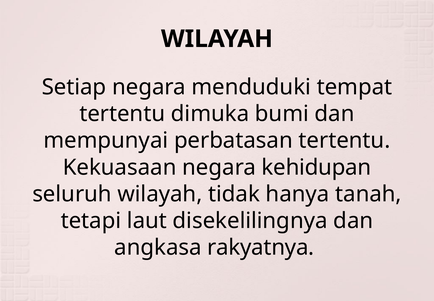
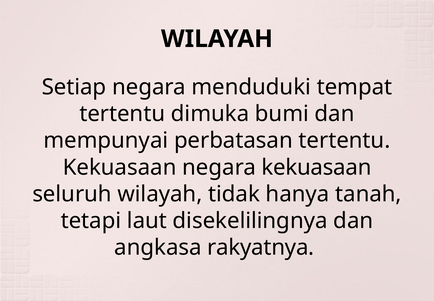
negara kehidupan: kehidupan -> kekuasaan
